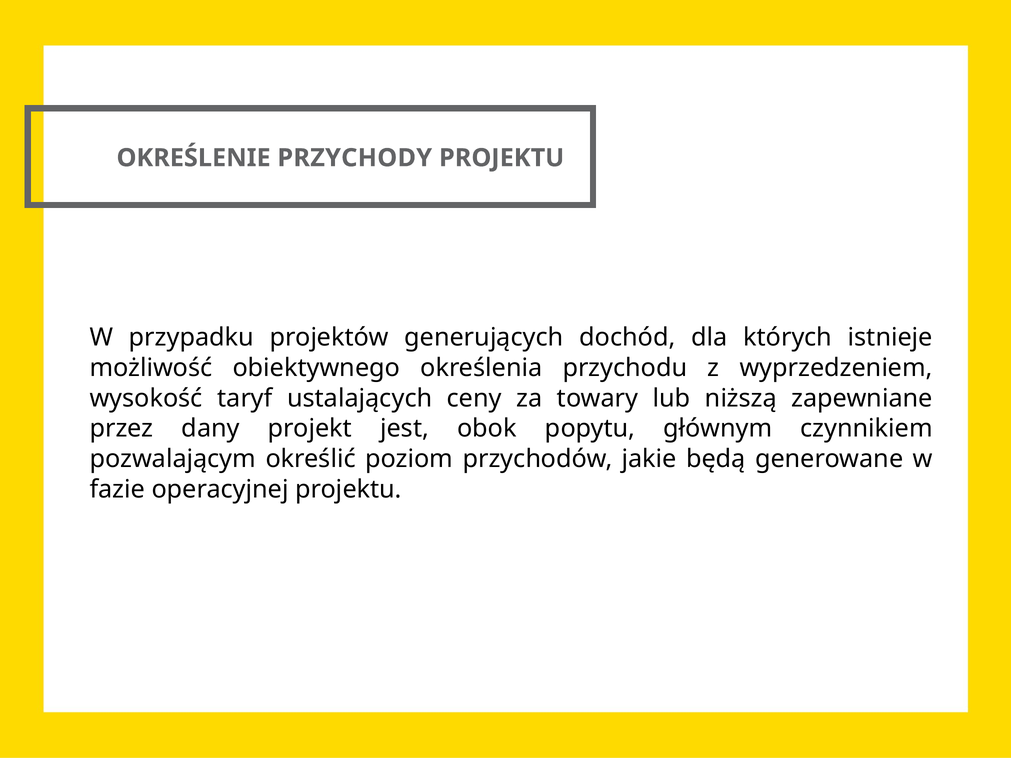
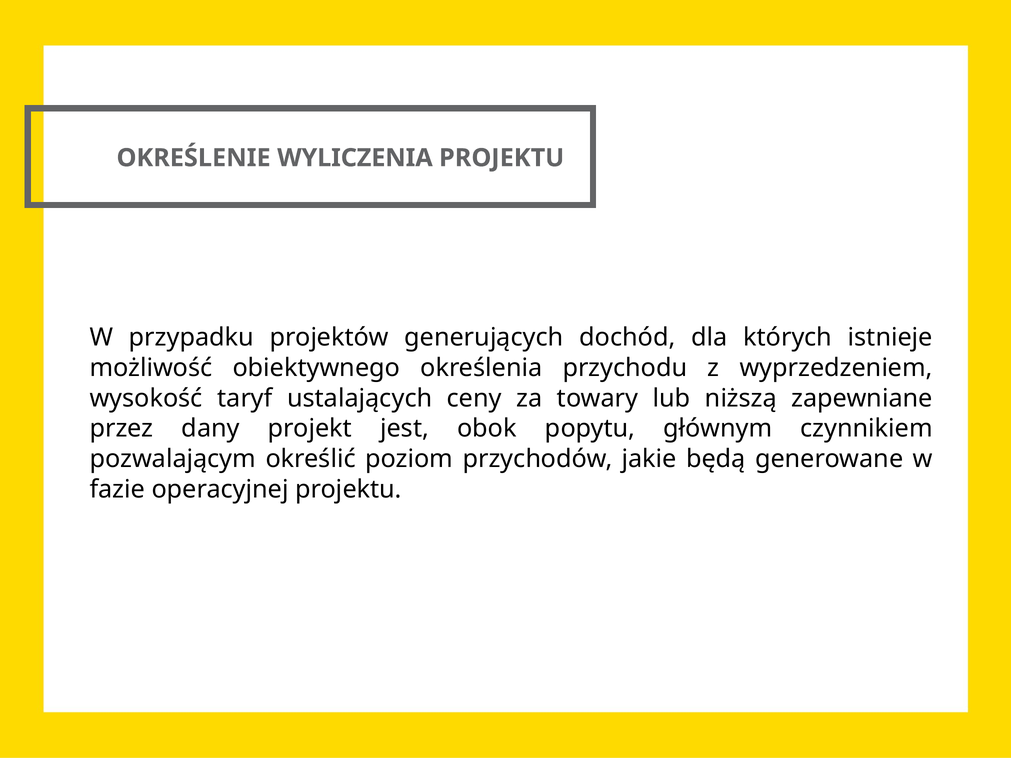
PRZYCHODY: PRZYCHODY -> WYLICZENIA
